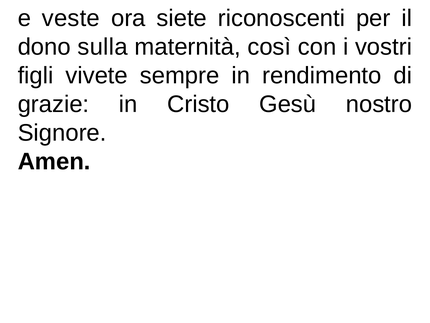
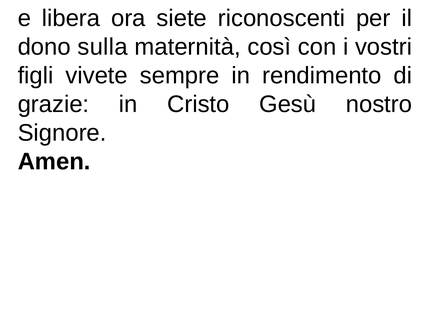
veste: veste -> libera
